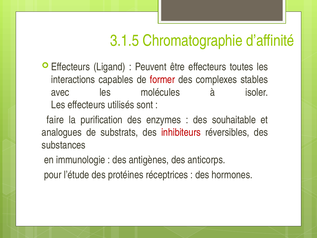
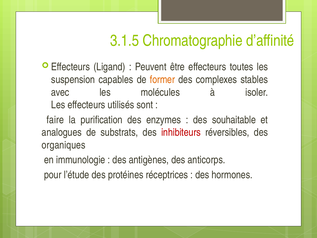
interactions: interactions -> suspension
former colour: red -> orange
substances: substances -> organiques
